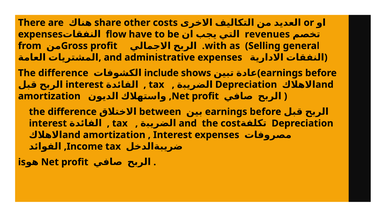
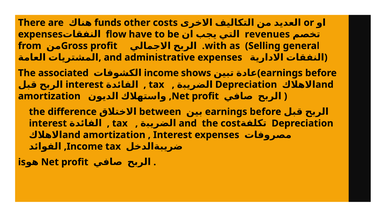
share: share -> funds
difference at (63, 73): difference -> associated
include: include -> income
